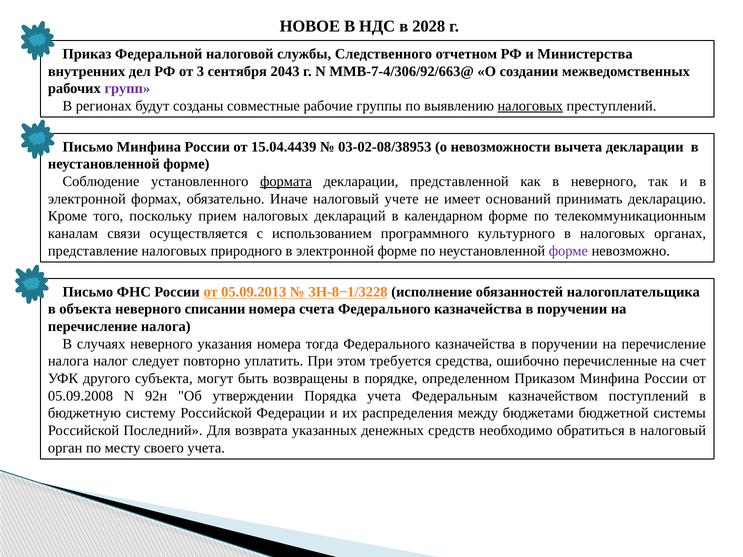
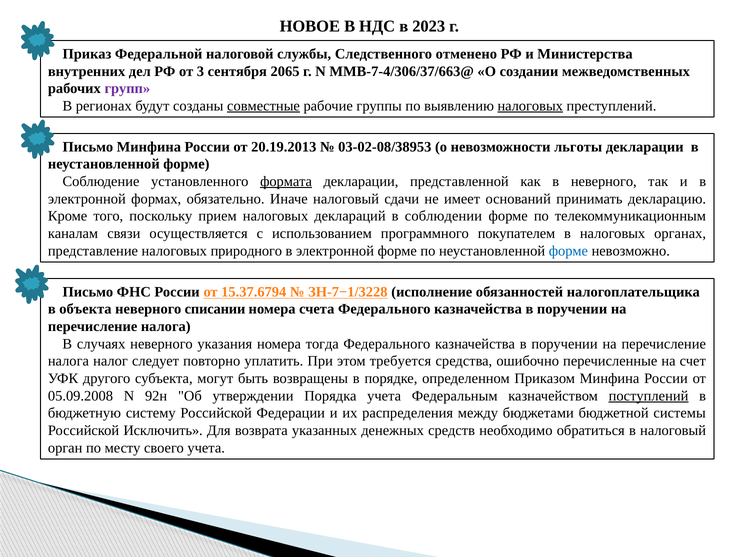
2028: 2028 -> 2023
отчетном: отчетном -> отменено
2043: 2043 -> 2065
ММВ-7-4/306/92/663@: ММВ-7-4/306/92/663@ -> ММВ-7-4/306/37/663@
совместные underline: none -> present
15.04.4439: 15.04.4439 -> 20.19.2013
вычета: вычета -> льготы
учете: учете -> сдачи
календарном: календарном -> соблюдении
культурного: культурного -> покупателем
форме at (568, 251) colour: purple -> blue
05.09.2013: 05.09.2013 -> 15.37.6794
ЗН-8−1/3228: ЗН-8−1/3228 -> ЗН-7−1/3228
поступлений underline: none -> present
Последний: Последний -> Исключить
